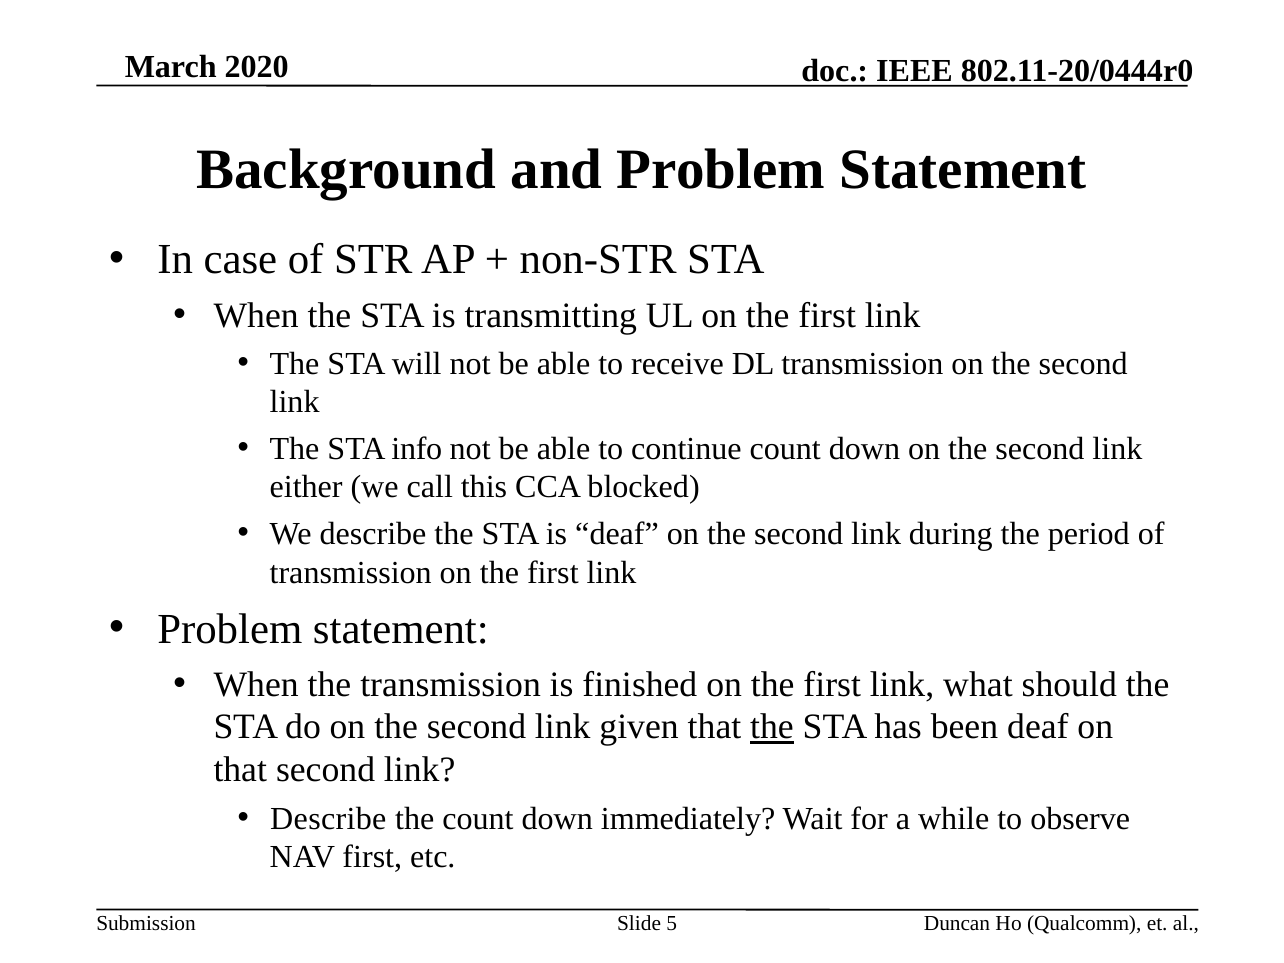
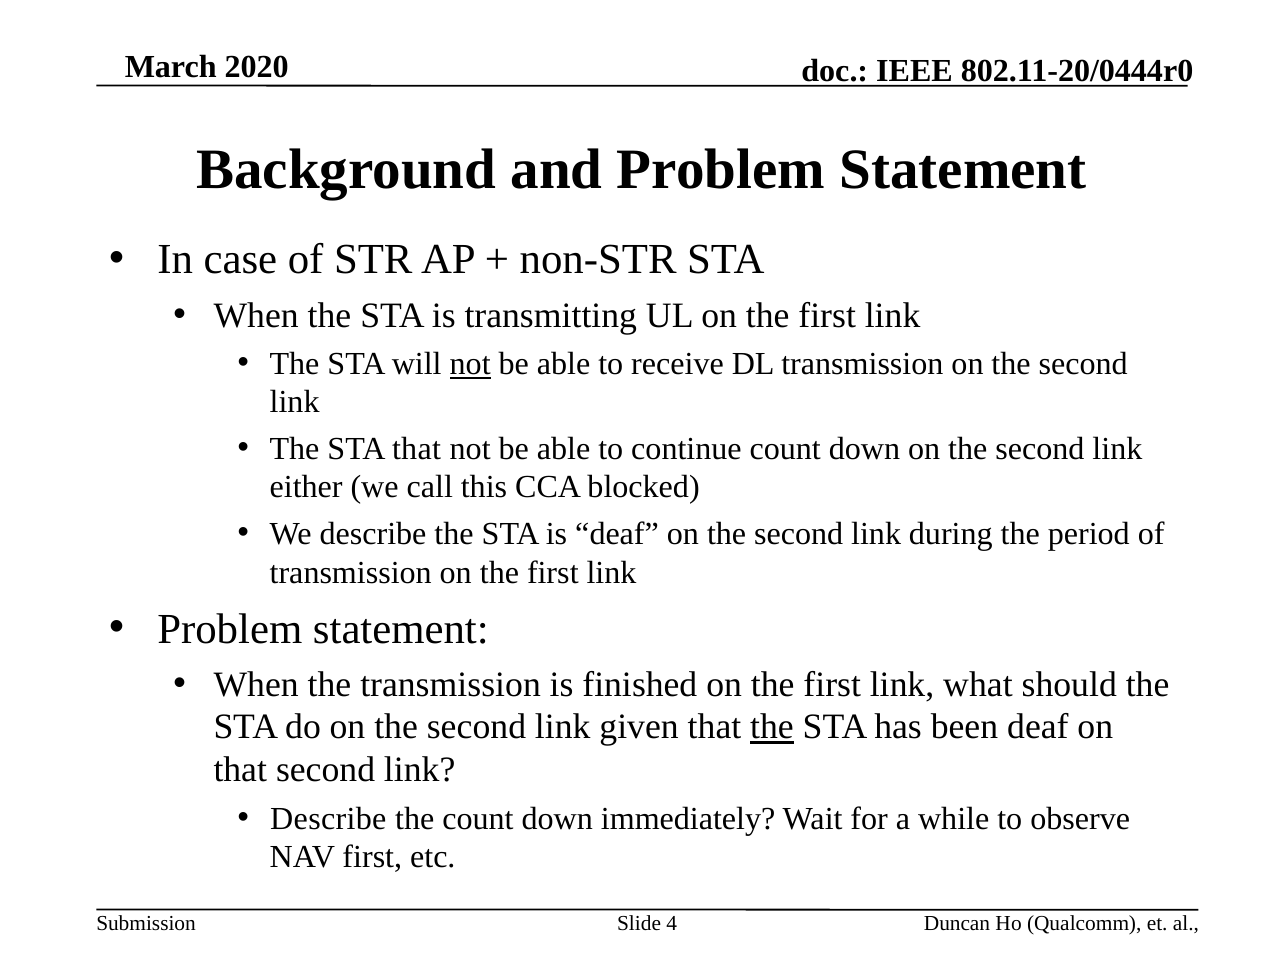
not at (470, 364) underline: none -> present
STA info: info -> that
5: 5 -> 4
